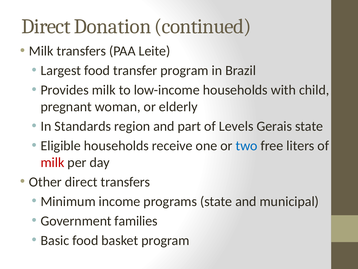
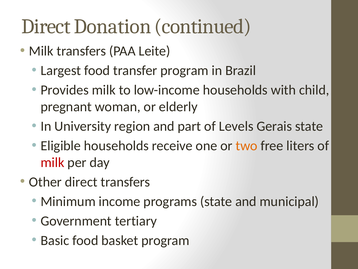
Standards: Standards -> University
two colour: blue -> orange
families: families -> tertiary
